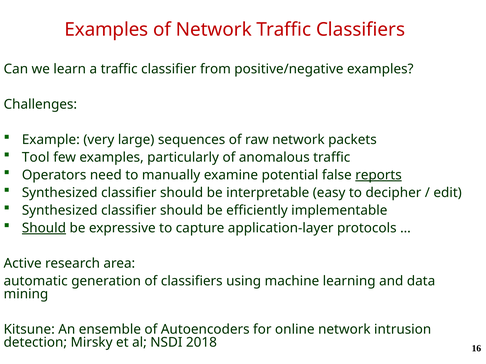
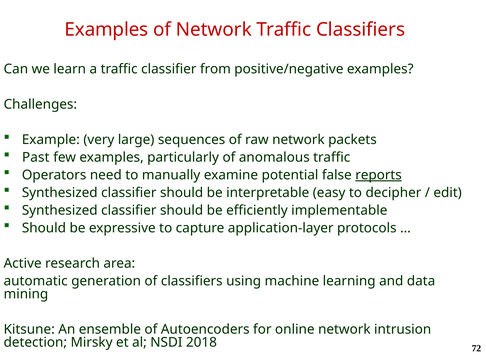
Tool: Tool -> Past
Should at (44, 228) underline: present -> none
16: 16 -> 72
